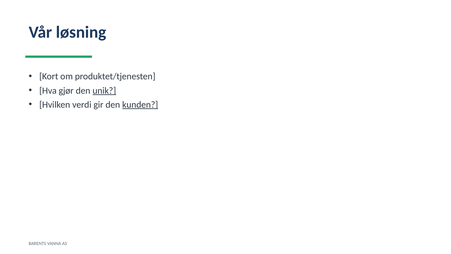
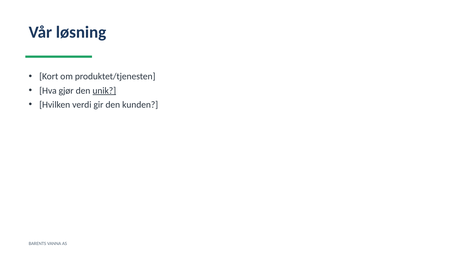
kunden underline: present -> none
